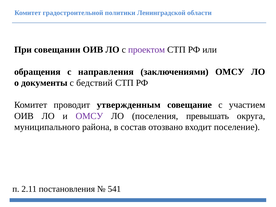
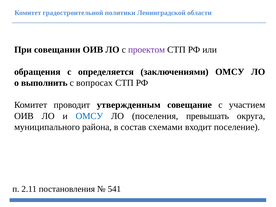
направления: направления -> определяется
документы: документы -> выполнить
бедствий: бедствий -> вопросах
ОМСУ at (89, 116) colour: purple -> blue
отозвано: отозвано -> схемами
